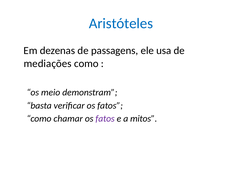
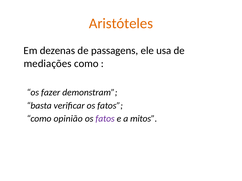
Aristóteles colour: blue -> orange
meio: meio -> fazer
chamar: chamar -> opinião
